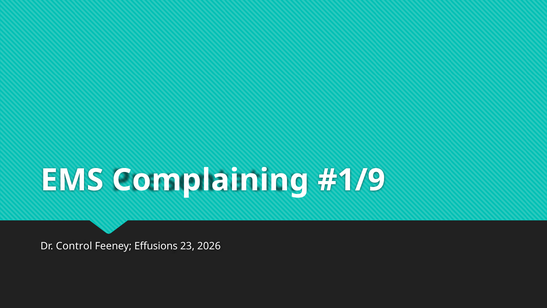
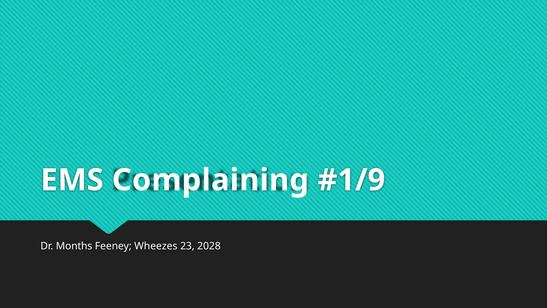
Control: Control -> Months
Effusions: Effusions -> Wheezes
2026: 2026 -> 2028
